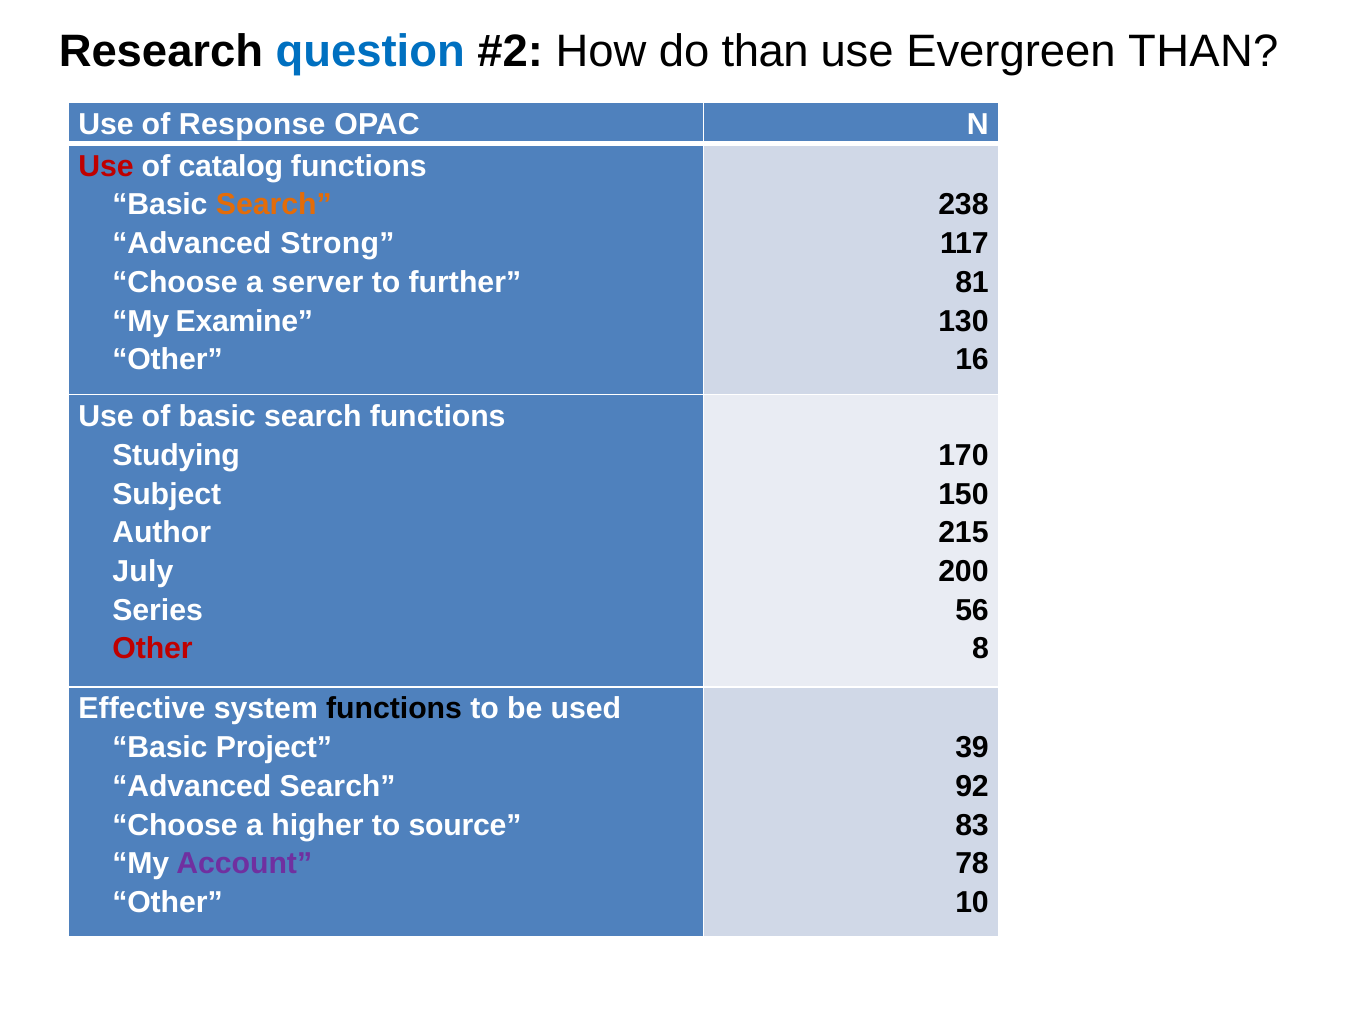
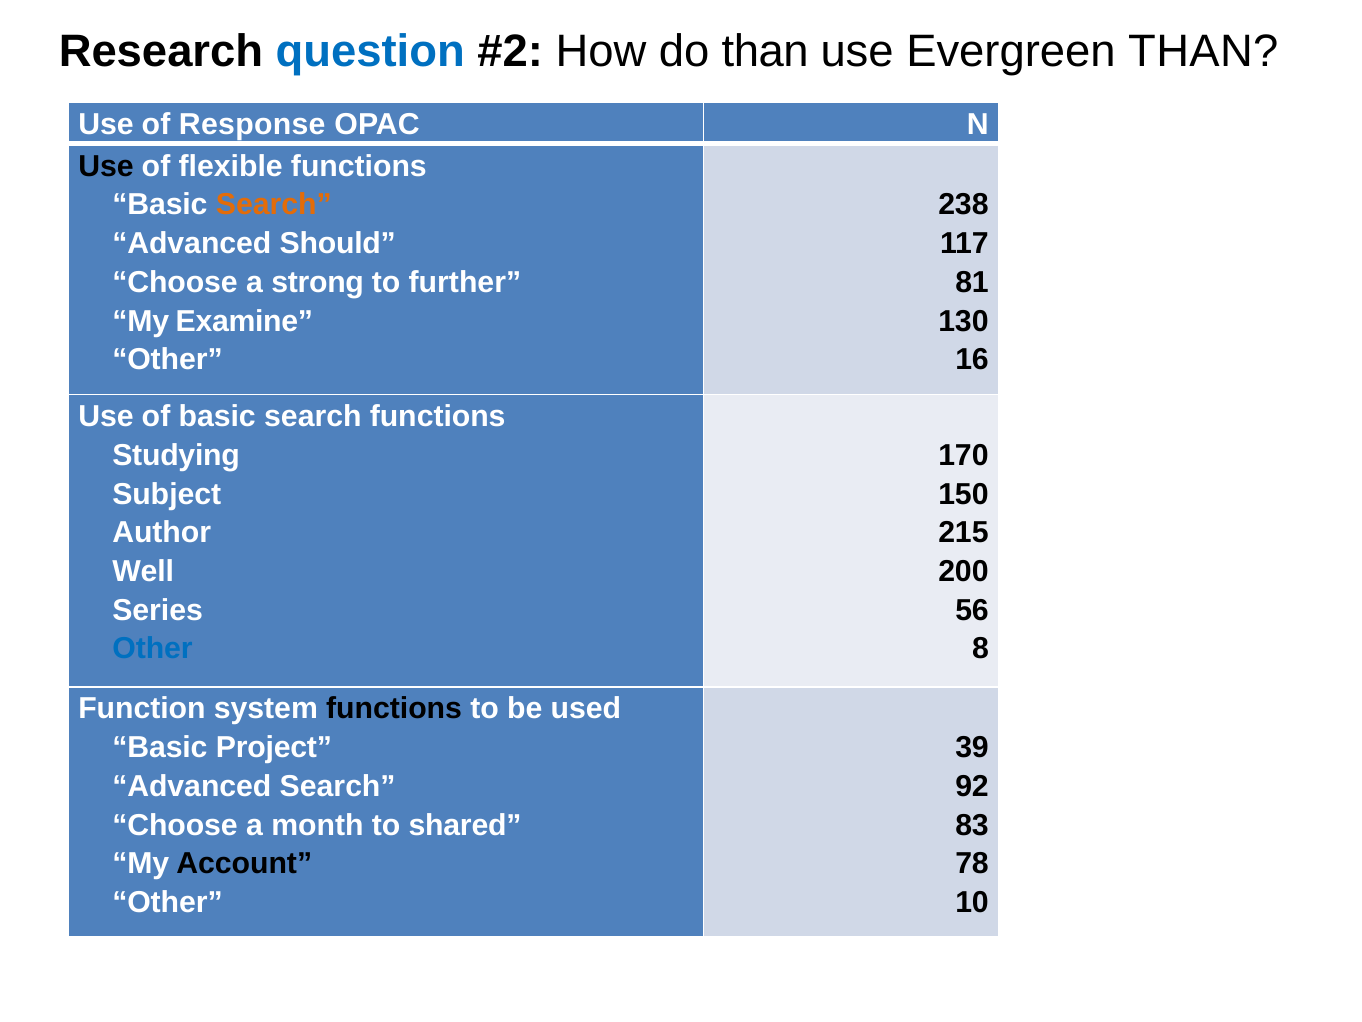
Use at (106, 166) colour: red -> black
catalog: catalog -> flexible
Strong: Strong -> Should
server: server -> strong
July: July -> Well
Other at (153, 649) colour: red -> blue
Effective: Effective -> Function
higher: higher -> month
source: source -> shared
Account colour: purple -> black
